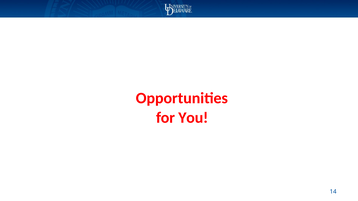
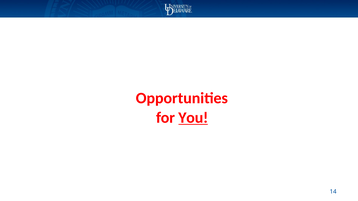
You underline: none -> present
